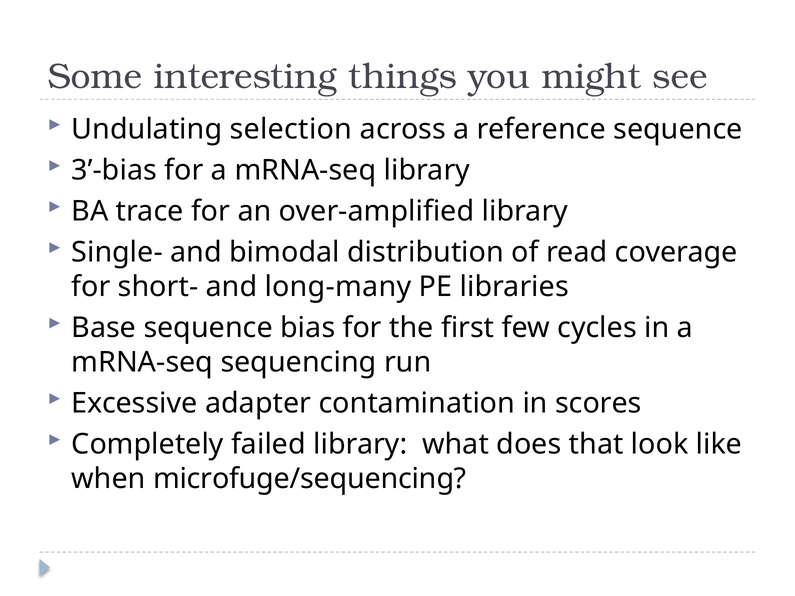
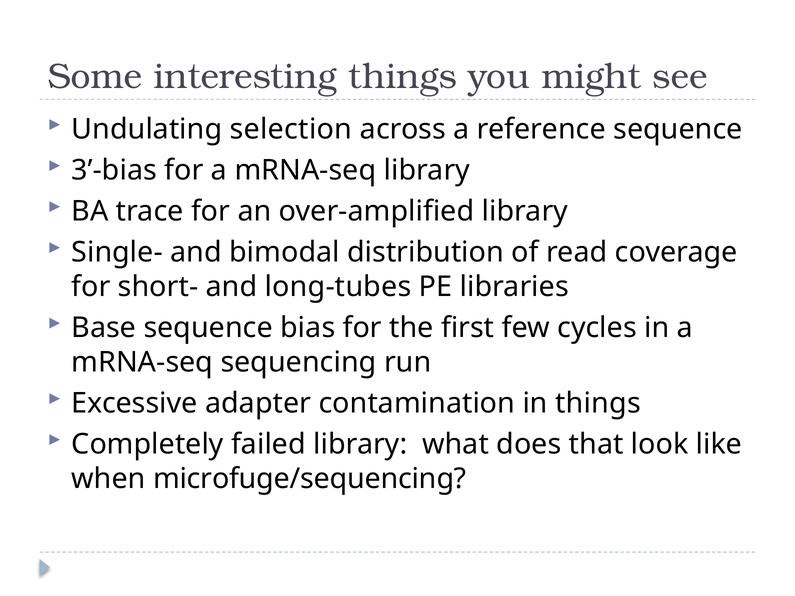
long-many: long-many -> long-tubes
in scores: scores -> things
